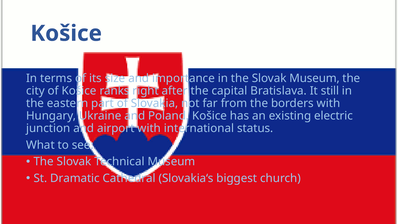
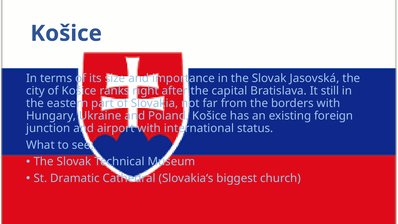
Slovak Museum: Museum -> Jasovská
electric: electric -> foreign
